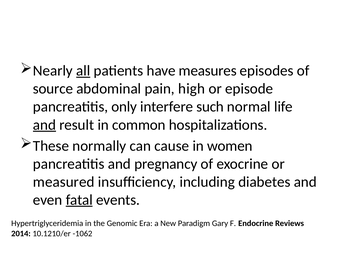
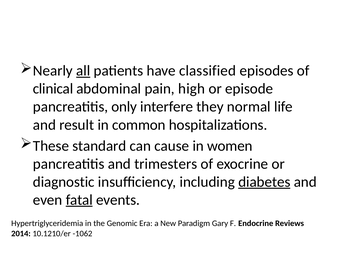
measures: measures -> classified
source: source -> clinical
such: such -> they
and at (44, 125) underline: present -> none
normally: normally -> standard
pregnancy: pregnancy -> trimesters
measured: measured -> diagnostic
diabetes underline: none -> present
